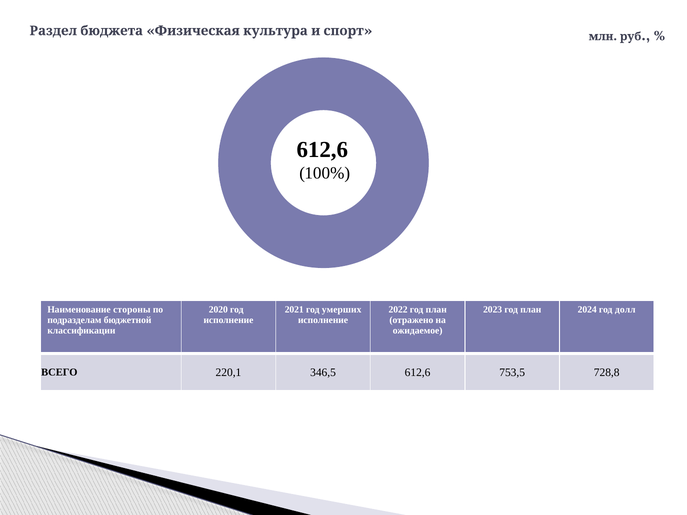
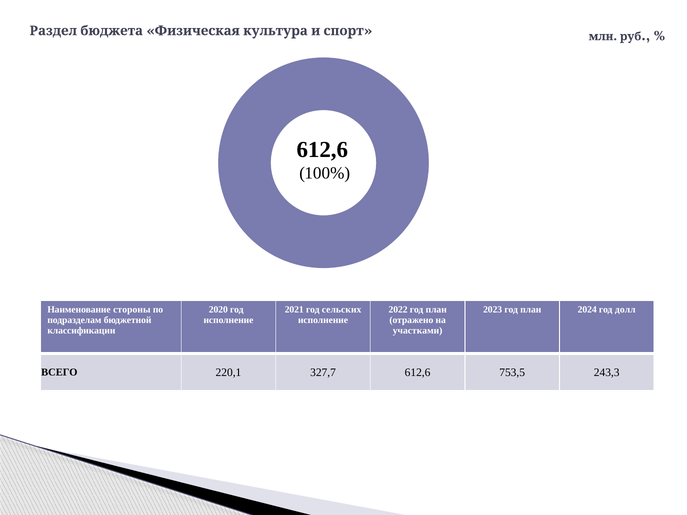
умерших: умерших -> сельских
ожидаемое: ожидаемое -> участками
346,5: 346,5 -> 327,7
728,8: 728,8 -> 243,3
